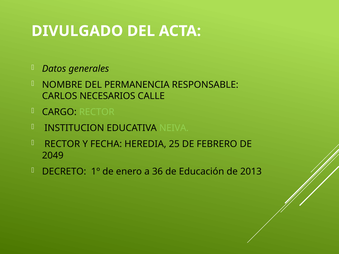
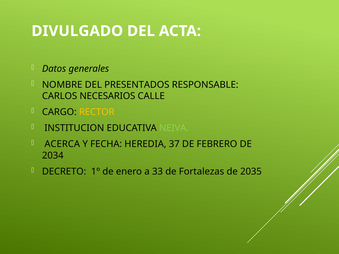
PERMANENCIA: PERMANENCIA -> PRESENTADOS
RECTOR at (97, 112) colour: light green -> yellow
RECTOR at (62, 144): RECTOR -> ACERCA
25: 25 -> 37
2049: 2049 -> 2034
36: 36 -> 33
Educación: Educación -> Fortalezas
2013: 2013 -> 2035
